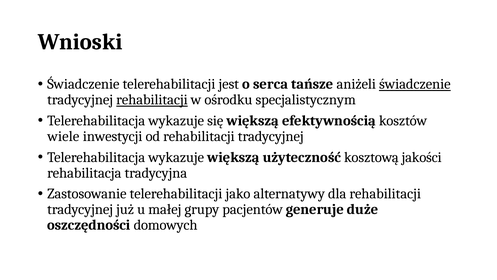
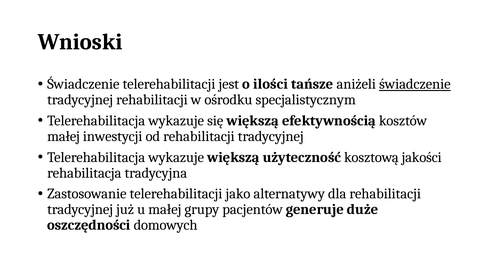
serca: serca -> ilości
rehabilitacji at (152, 100) underline: present -> none
wiele at (63, 136): wiele -> małej
